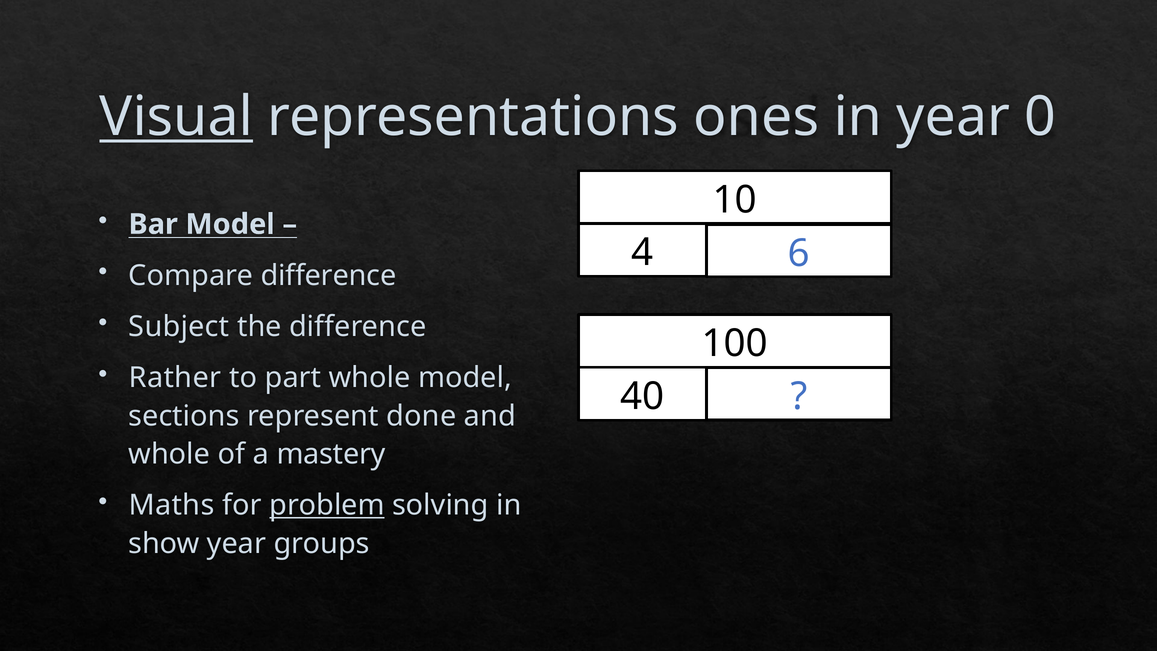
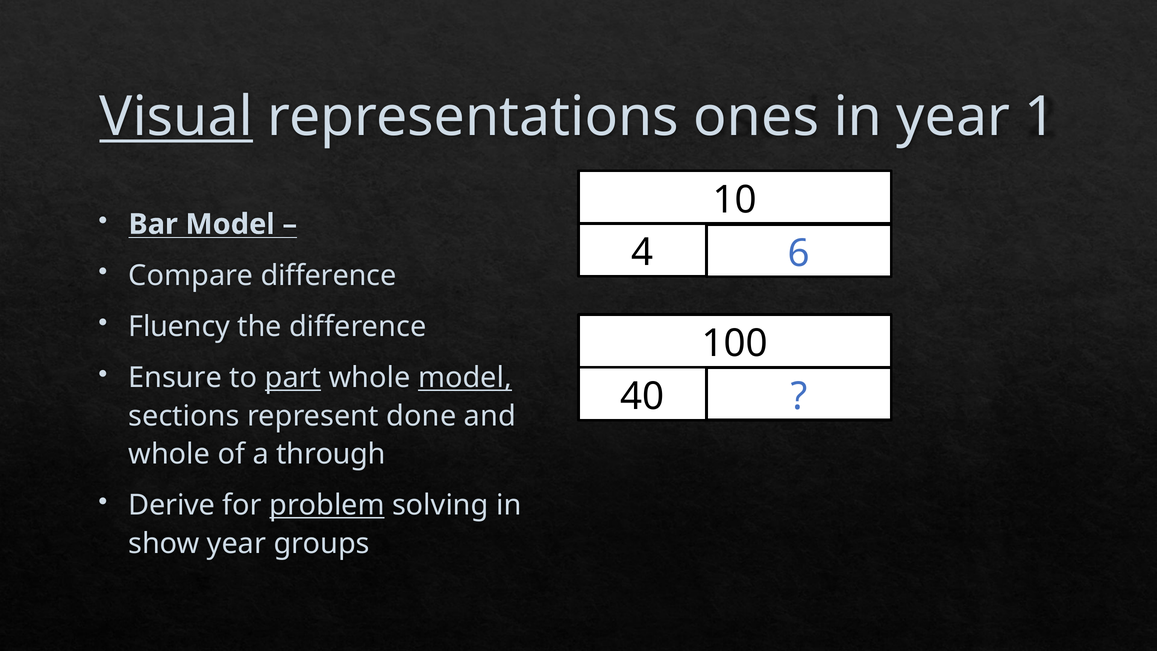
0: 0 -> 1
Subject: Subject -> Fluency
Rather: Rather -> Ensure
part underline: none -> present
model at (465, 378) underline: none -> present
mastery: mastery -> through
Maths: Maths -> Derive
